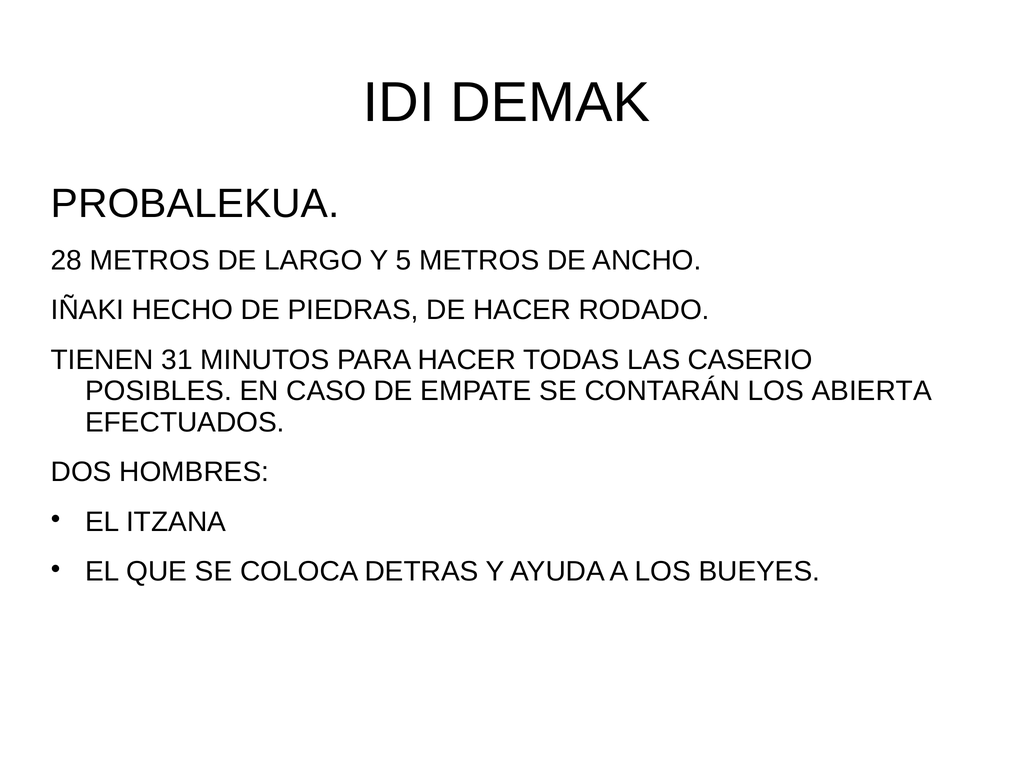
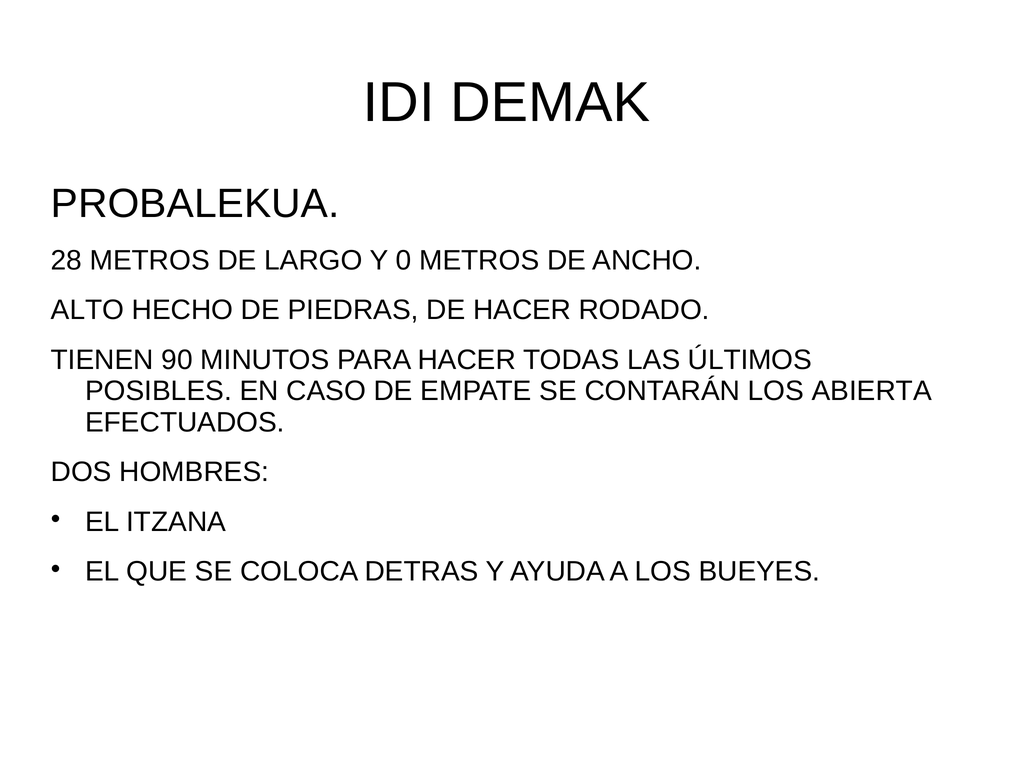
5: 5 -> 0
IÑAKI: IÑAKI -> ALTO
31: 31 -> 90
CASERIO: CASERIO -> ÚLTIMOS
